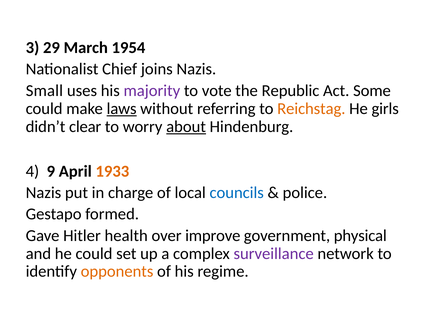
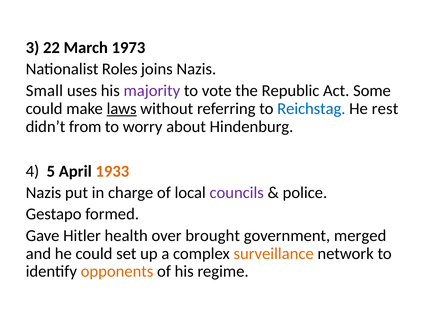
29: 29 -> 22
1954: 1954 -> 1973
Chief: Chief -> Roles
Reichstag colour: orange -> blue
girls: girls -> rest
clear: clear -> from
about underline: present -> none
9: 9 -> 5
councils colour: blue -> purple
improve: improve -> brought
physical: physical -> merged
surveillance colour: purple -> orange
